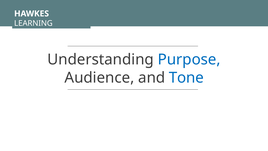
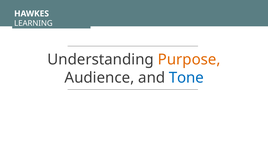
Purpose colour: blue -> orange
